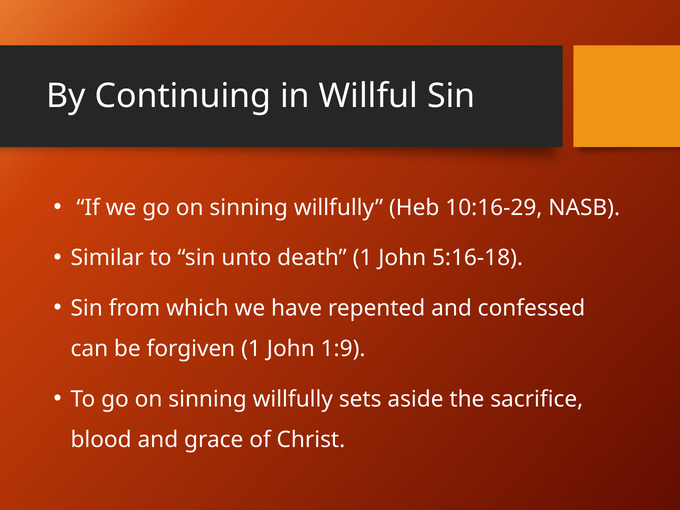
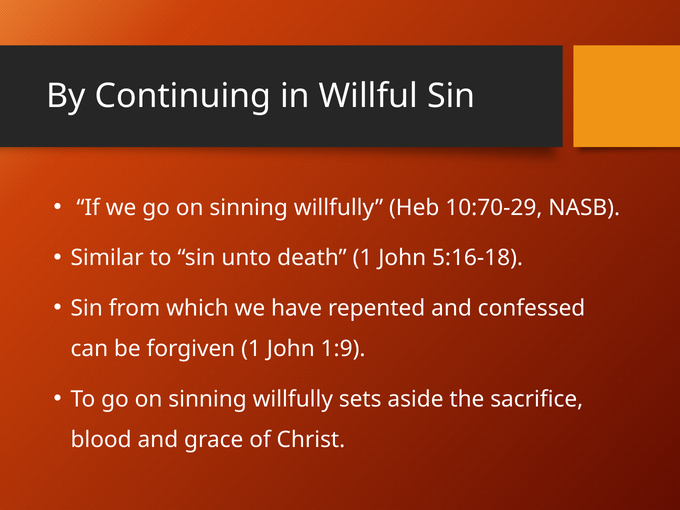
10:16-29: 10:16-29 -> 10:70-29
